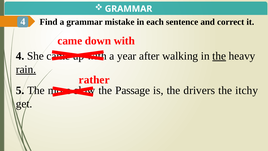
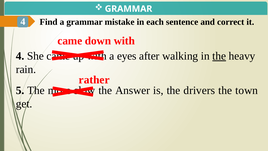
year: year -> eyes
rain underline: present -> none
Passage: Passage -> Answer
itchy: itchy -> town
